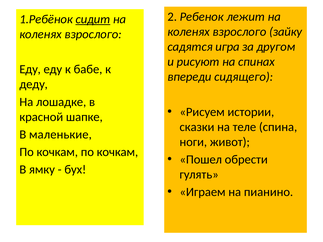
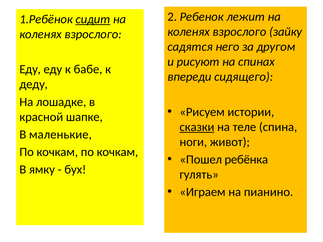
игра: игра -> него
сказки underline: none -> present
обрести: обрести -> ребёнка
